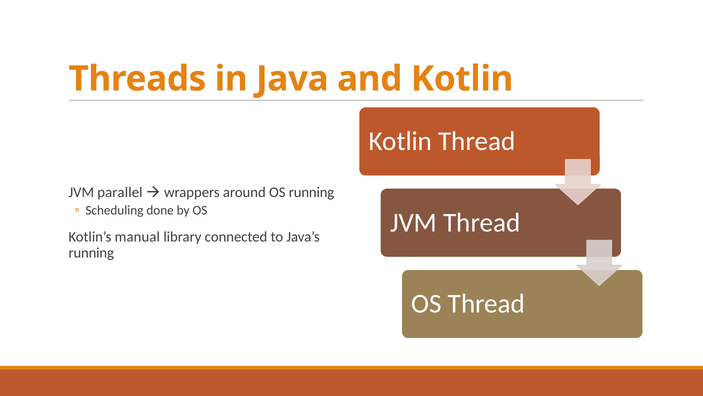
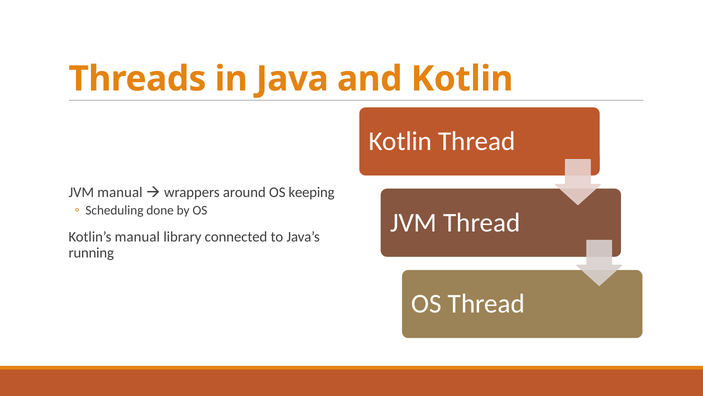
JVM parallel: parallel -> manual
OS running: running -> keeping
